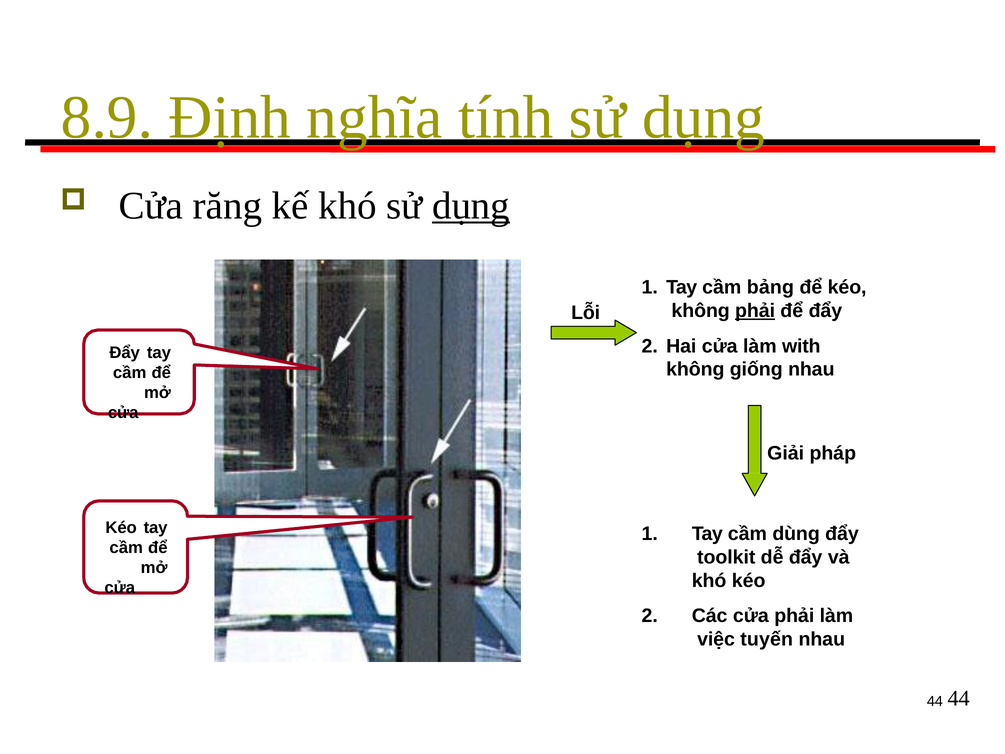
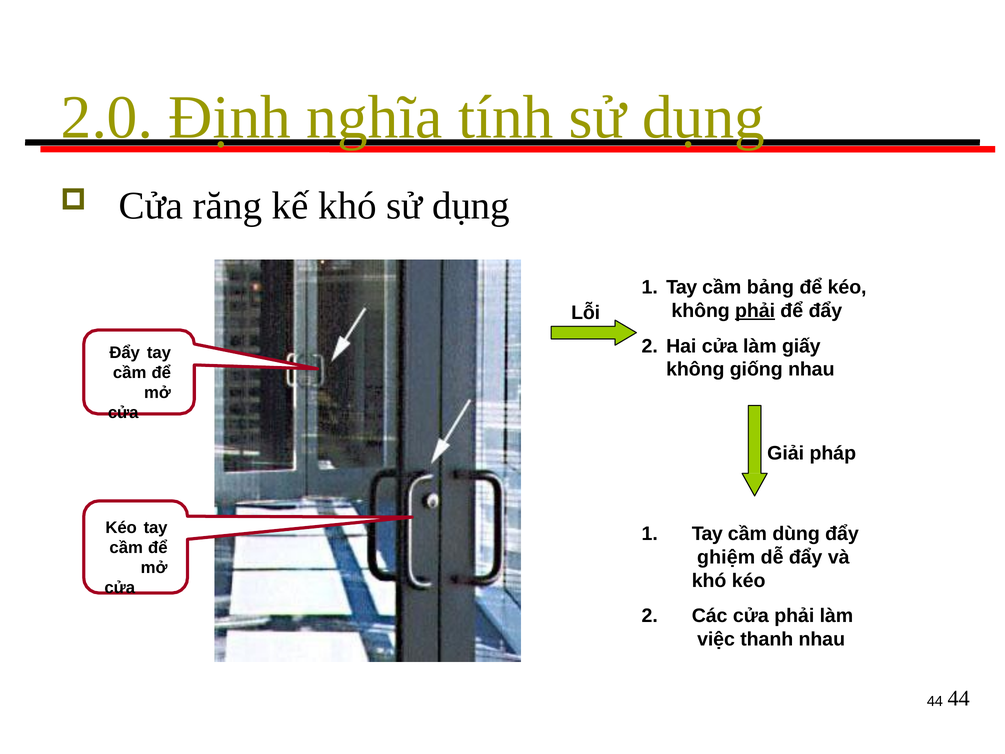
8.9: 8.9 -> 2.0
dụng at (471, 206) underline: present -> none
with: with -> giấy
toolkit: toolkit -> ghiệm
tuyến: tuyến -> thanh
